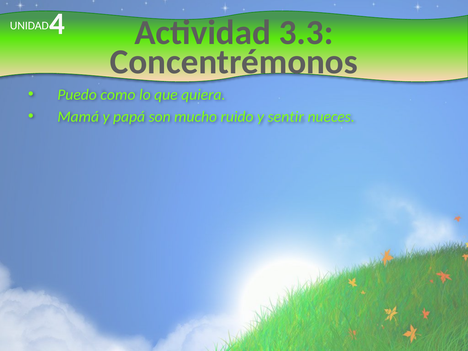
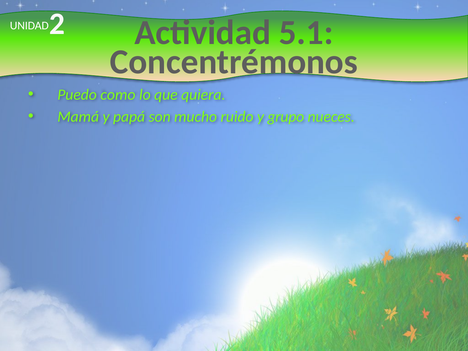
3.3: 3.3 -> 5.1
4: 4 -> 2
sentir: sentir -> grupo
